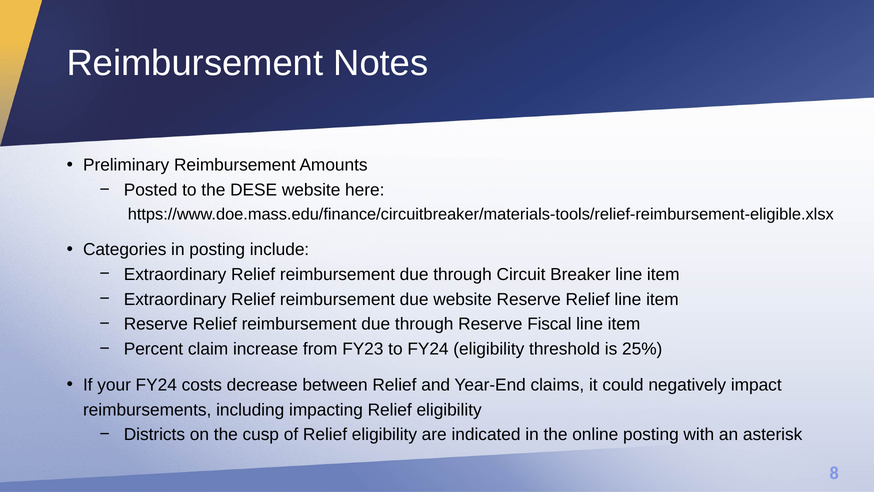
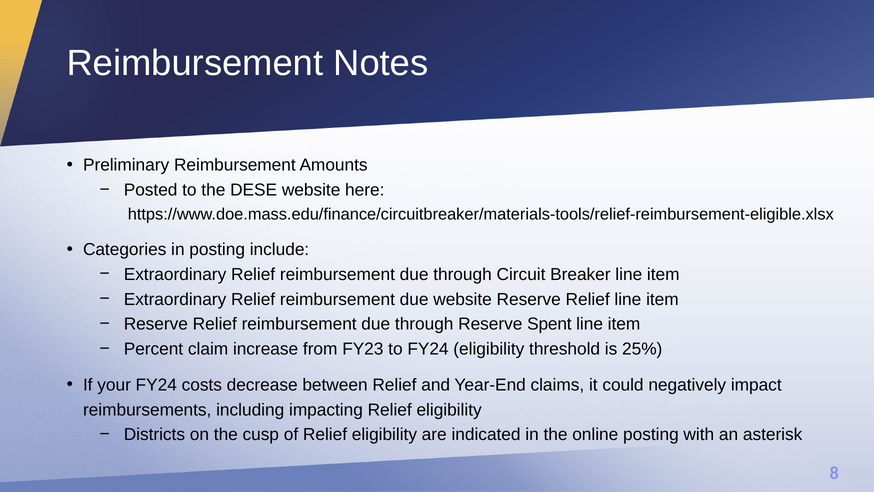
Fiscal: Fiscal -> Spent
